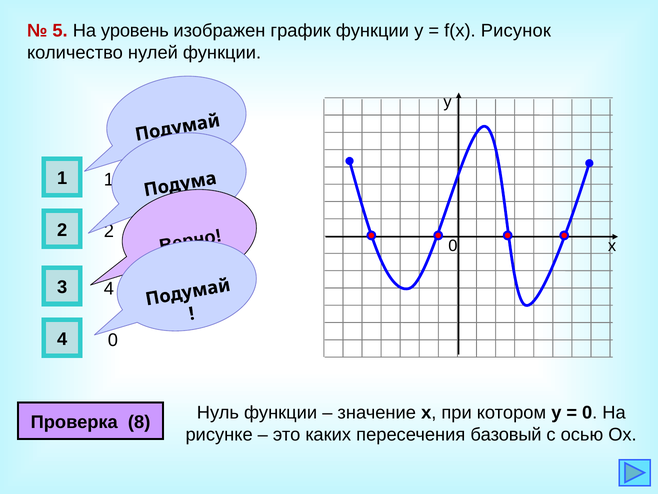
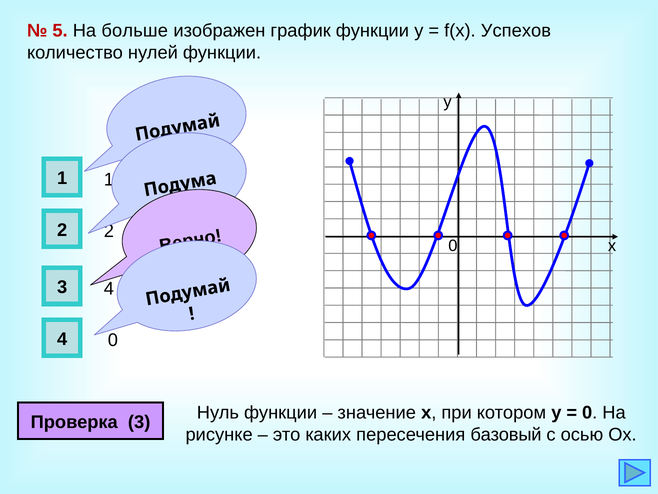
уровень: уровень -> больше
Рисунок: Рисунок -> Успехов
Проверка 8: 8 -> 3
